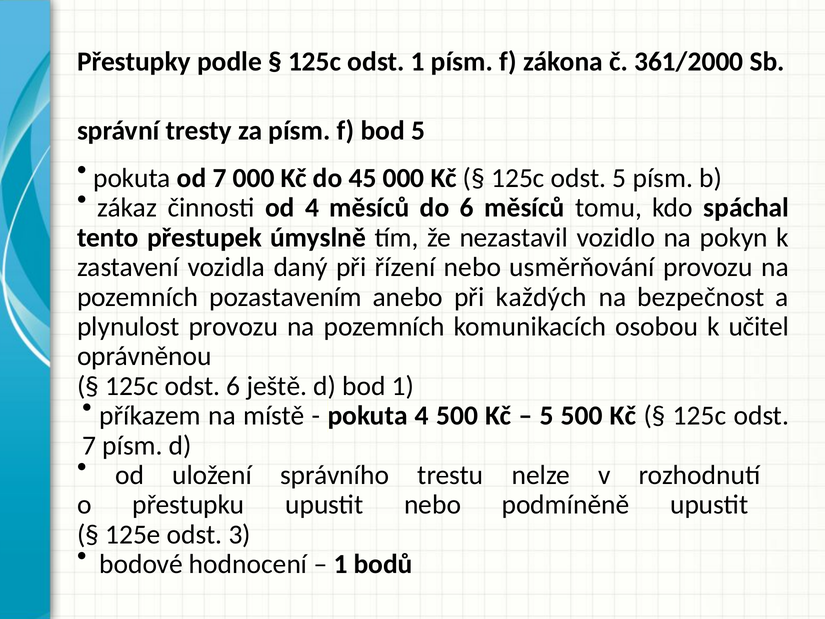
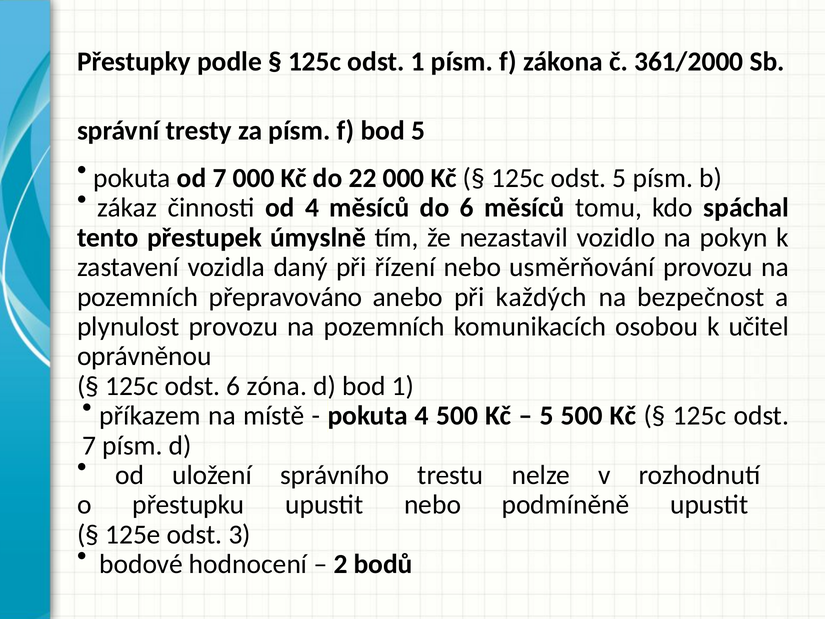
45: 45 -> 22
pozastavením: pozastavením -> přepravováno
ještě: ještě -> zóna
1 at (341, 564): 1 -> 2
